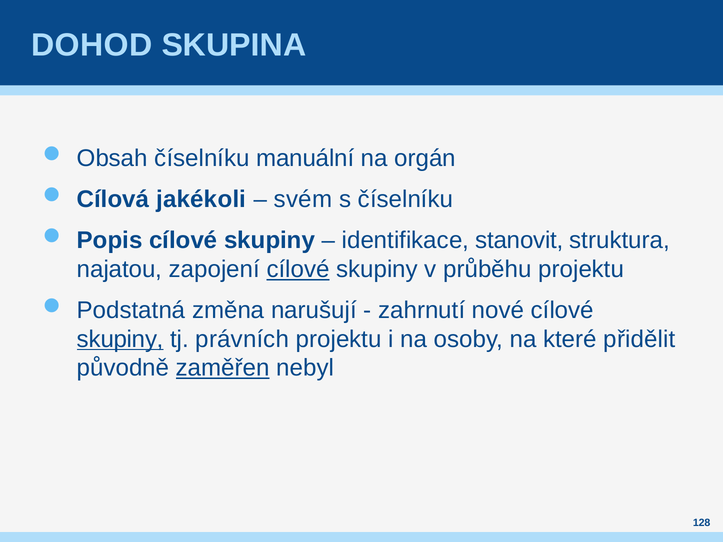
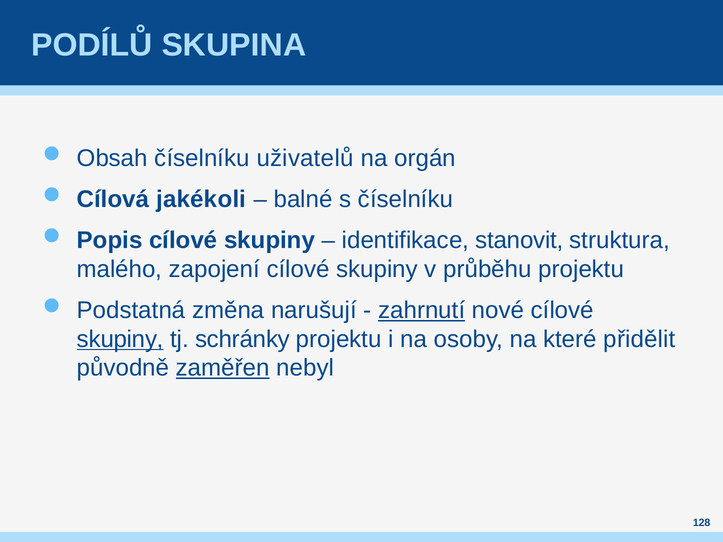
DOHOD: DOHOD -> PODÍLŮ
manuální: manuální -> uživatelů
svém: svém -> balné
najatou: najatou -> malého
cílové at (298, 269) underline: present -> none
zahrnutí underline: none -> present
právních: právních -> schránky
